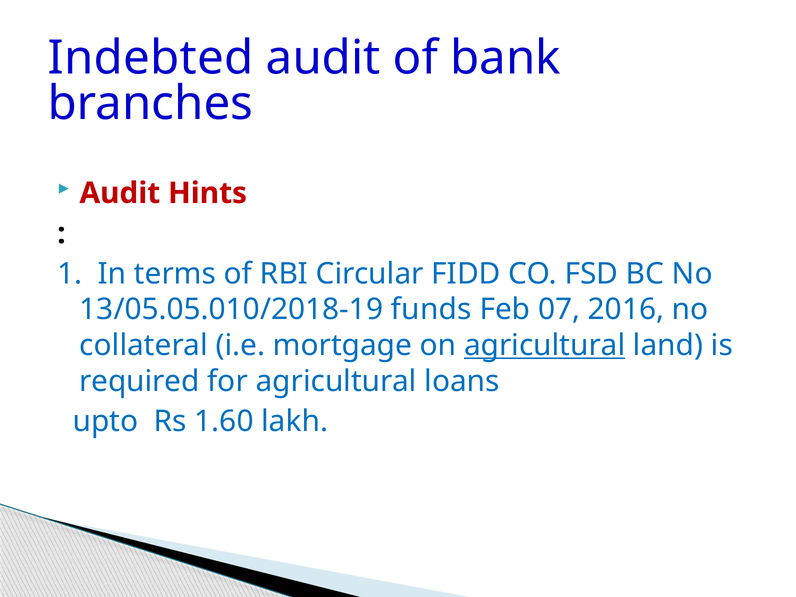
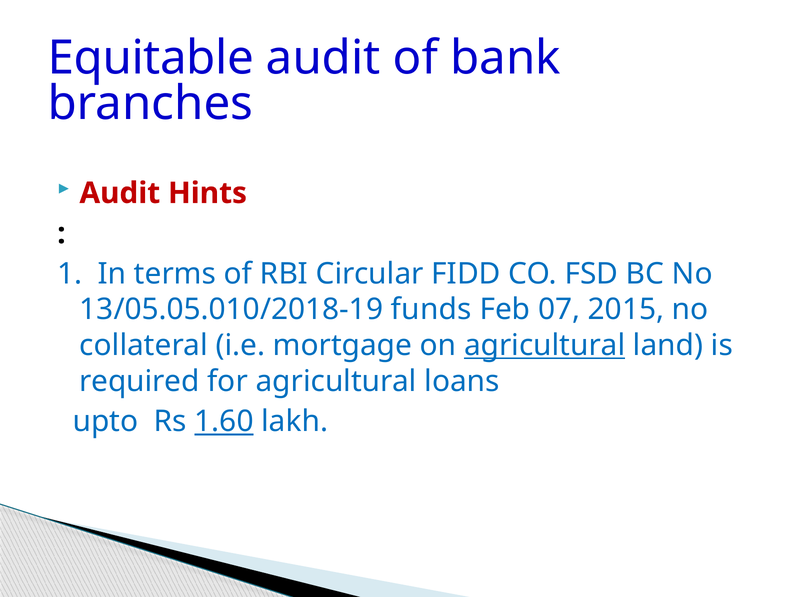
Indebted: Indebted -> Equitable
2016: 2016 -> 2015
1.60 underline: none -> present
